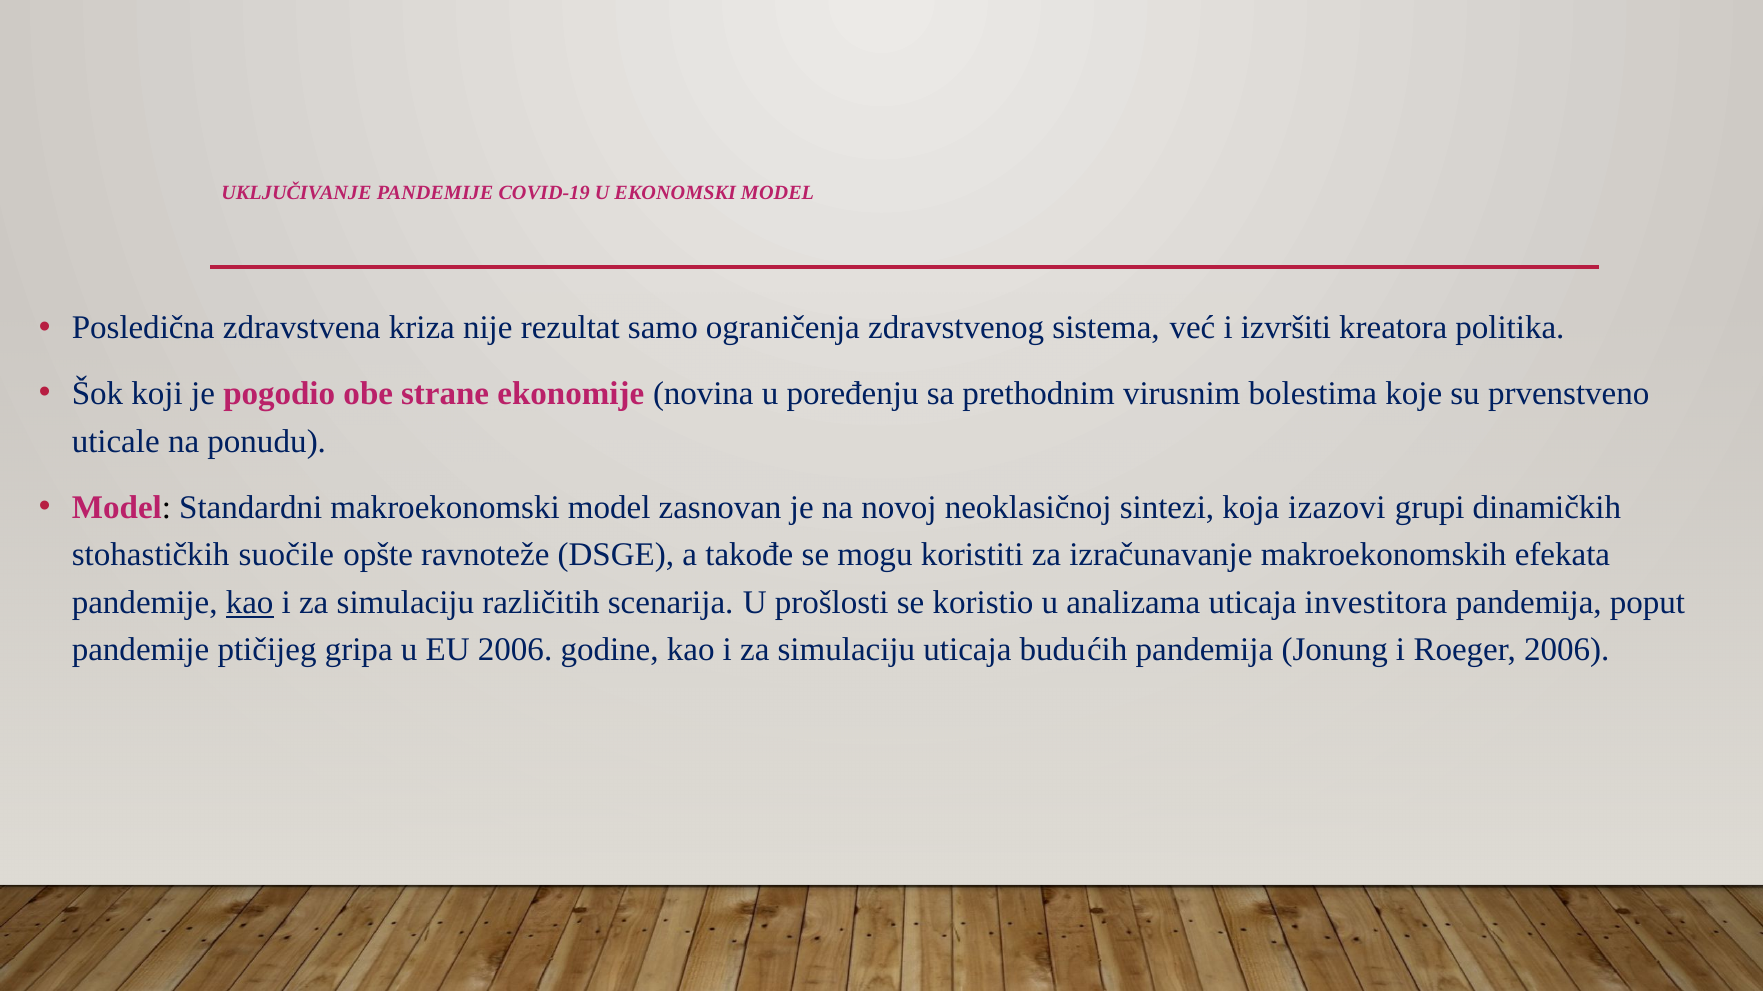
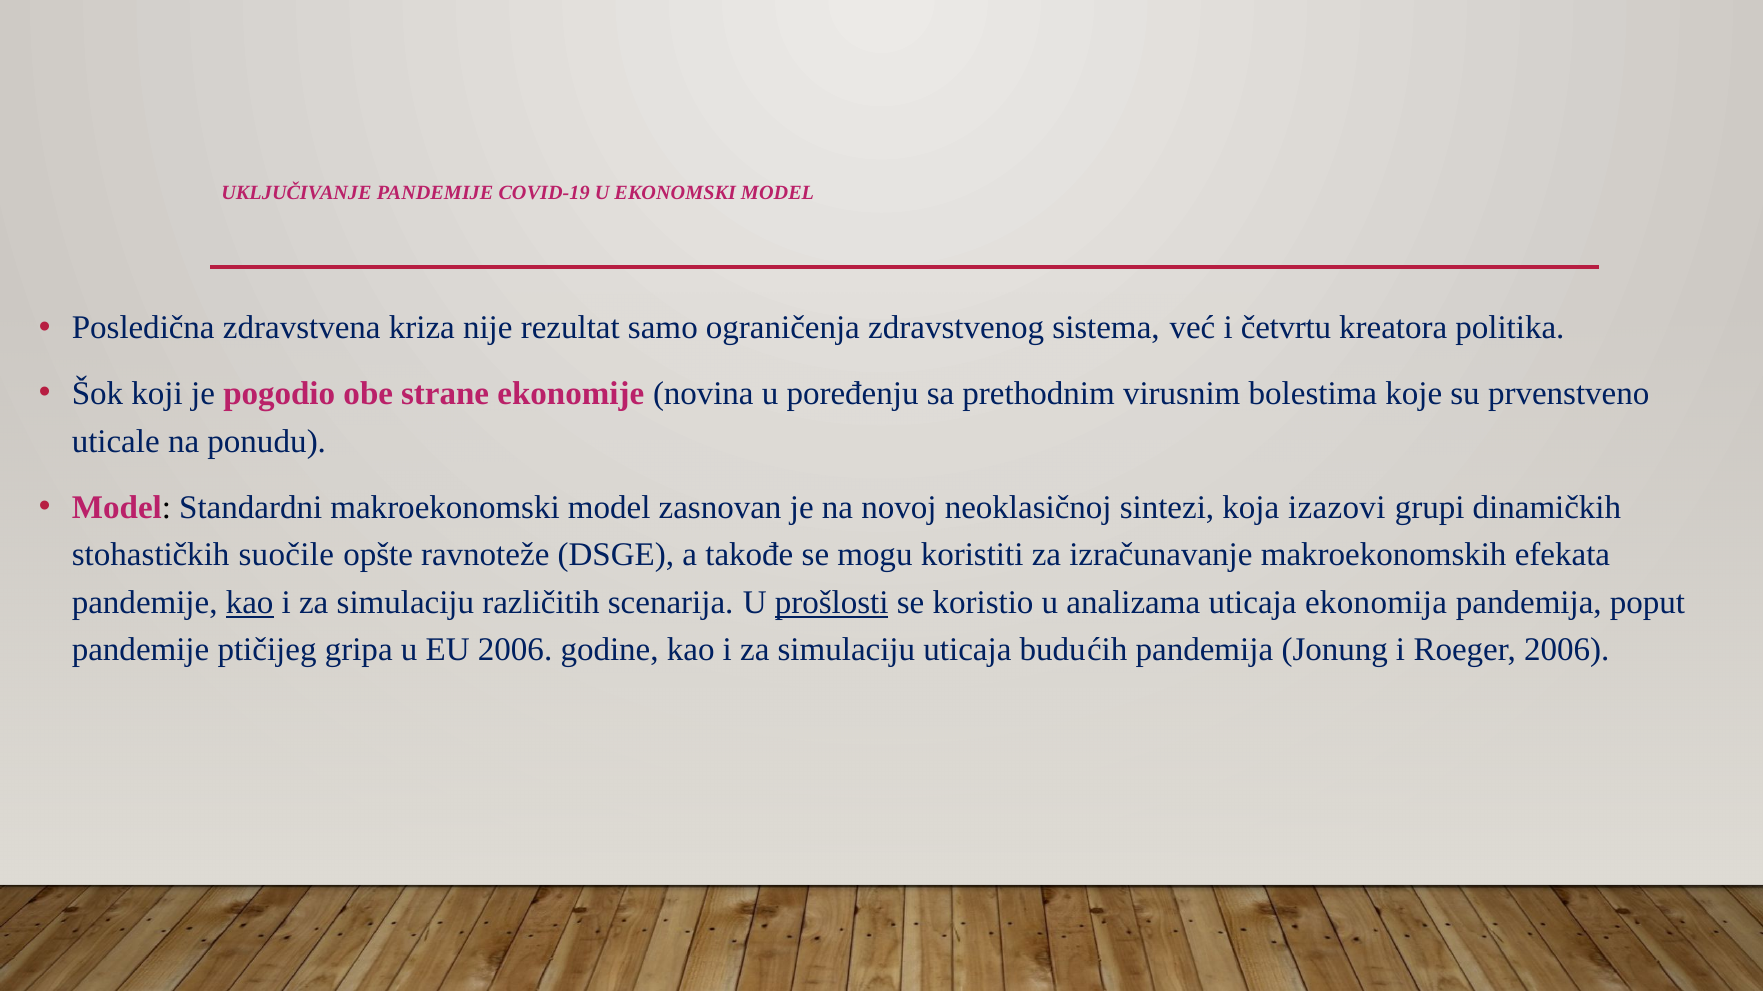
izvršiti: izvršiti -> četvrtu
prošlosti underline: none -> present
investitora: investitora -> ekonomija
